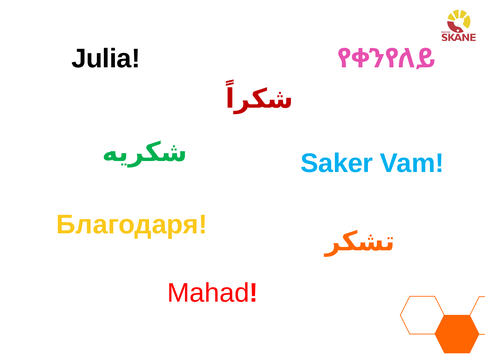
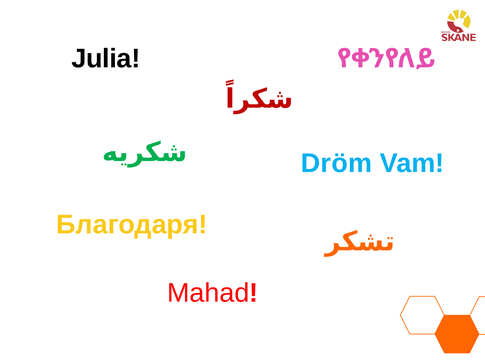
Saker: Saker -> Dröm
